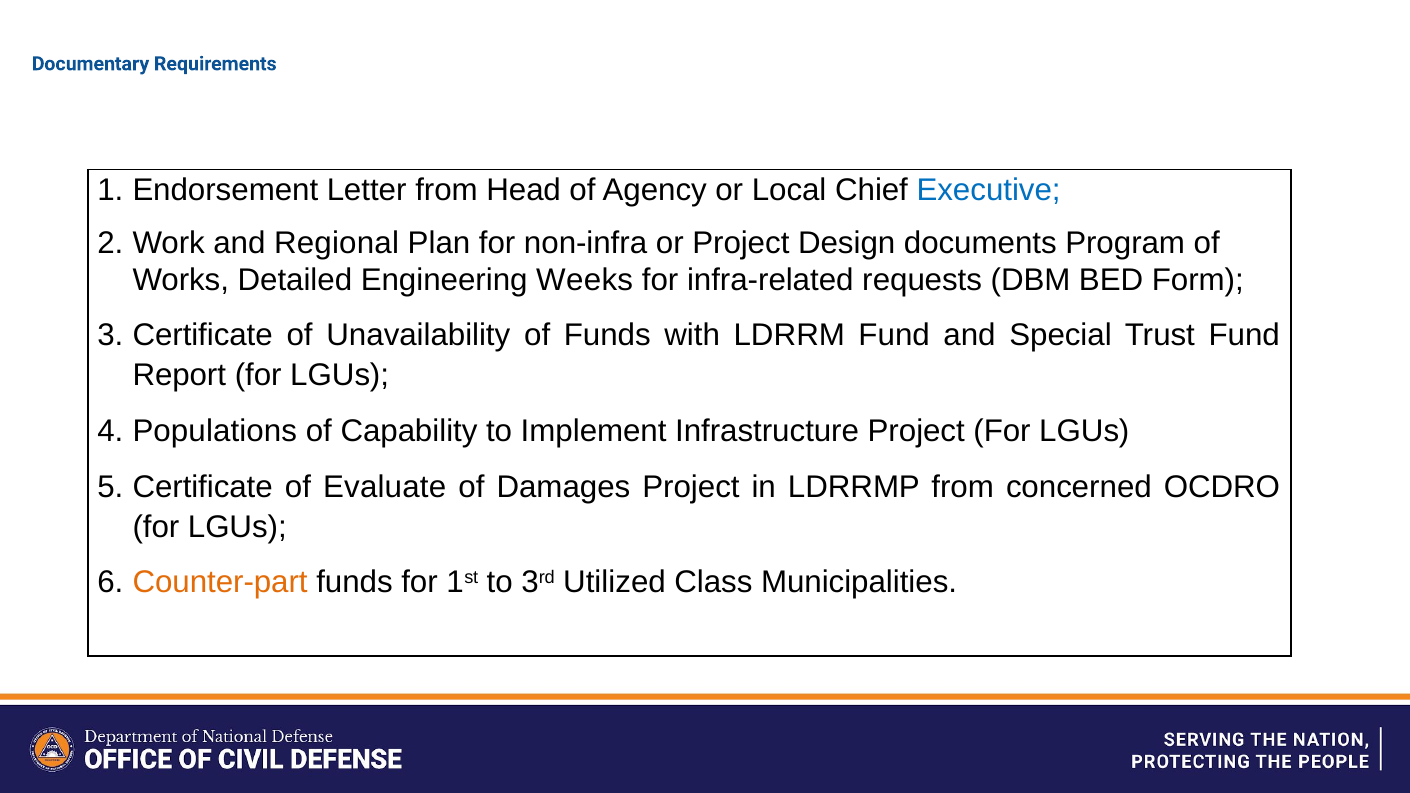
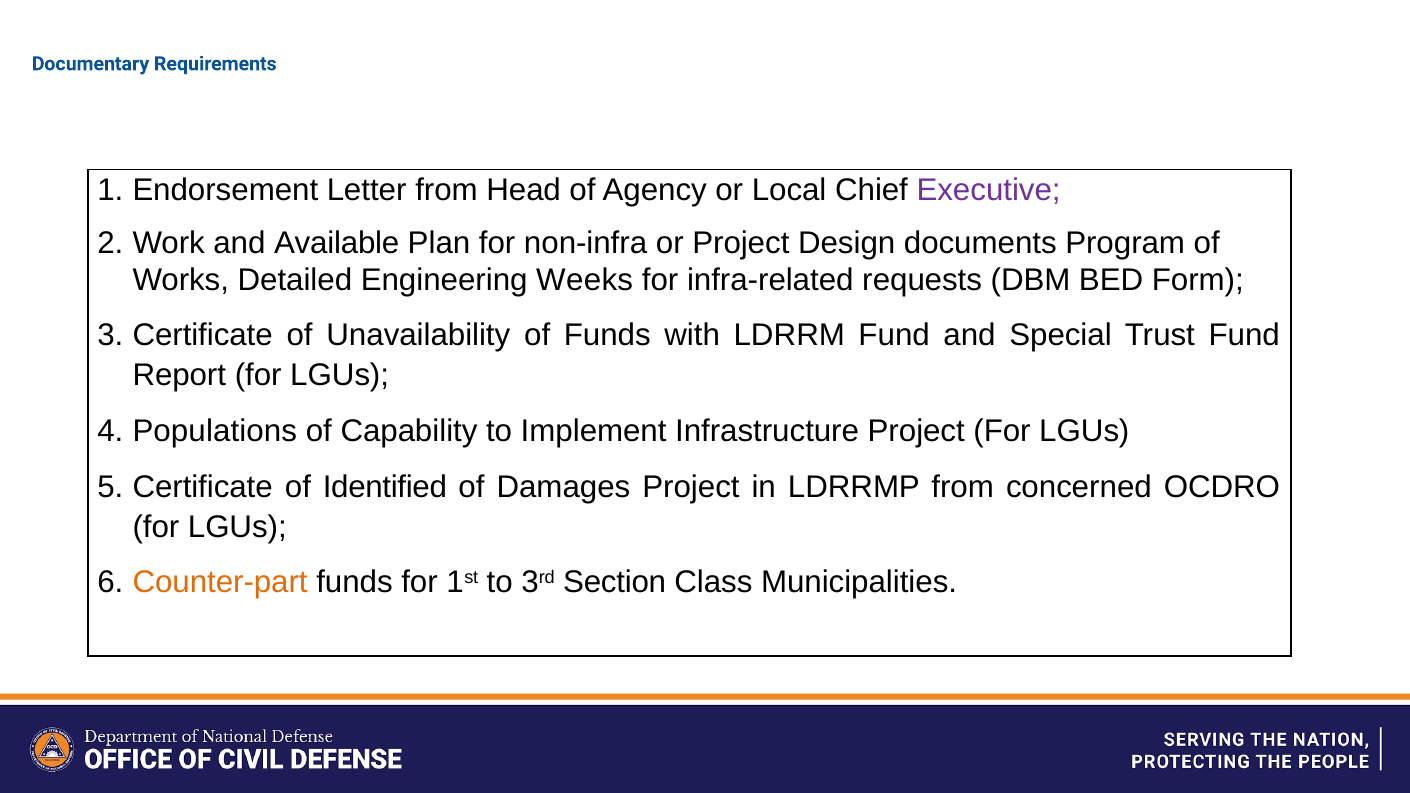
Executive colour: blue -> purple
Regional: Regional -> Available
Evaluate: Evaluate -> Identified
Utilized: Utilized -> Section
